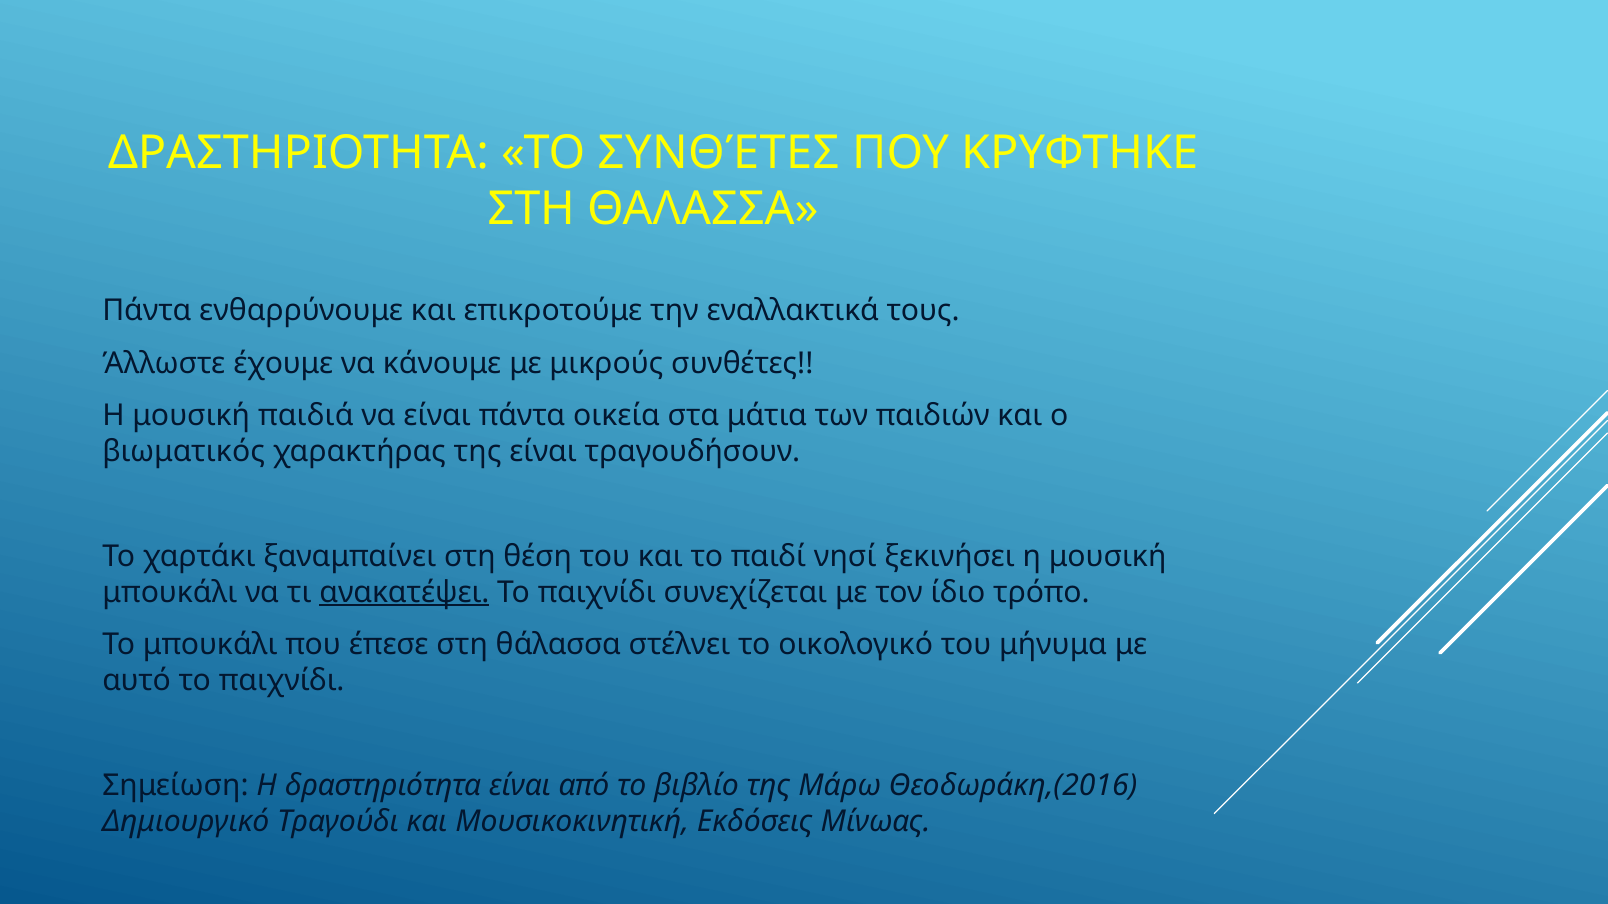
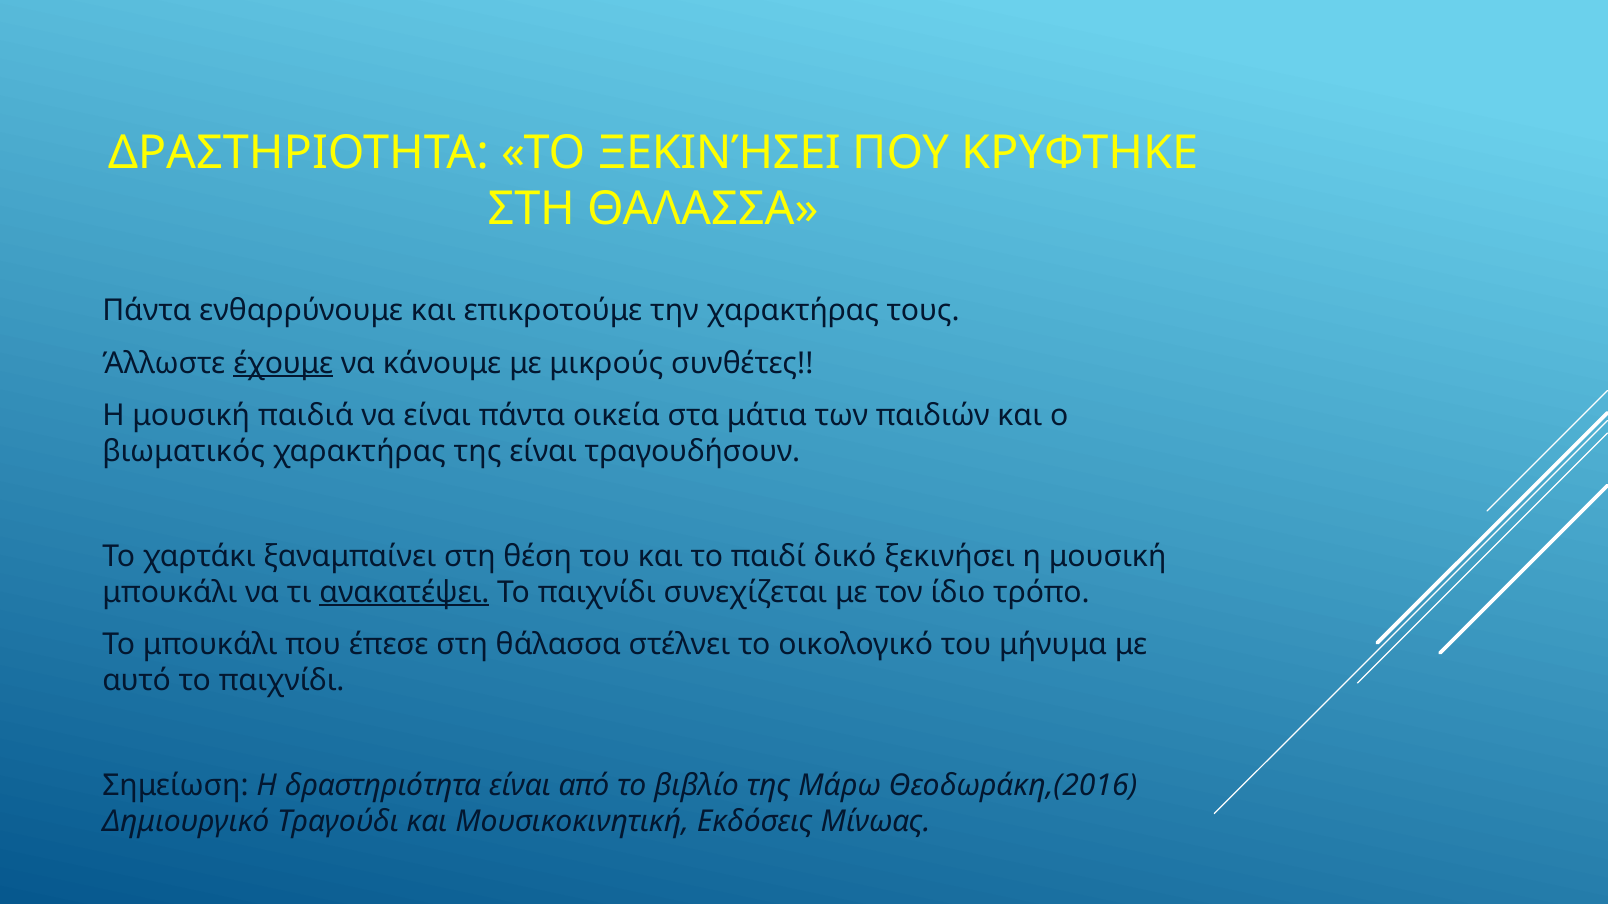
ΤΟ ΣΥΝΘΈΤΕΣ: ΣΥΝΘΈΤΕΣ -> ΞΕΚΙΝΉΣΕΙ
την εναλλακτικά: εναλλακτικά -> χαρακτήρας
έχουμε underline: none -> present
νησί: νησί -> δικό
